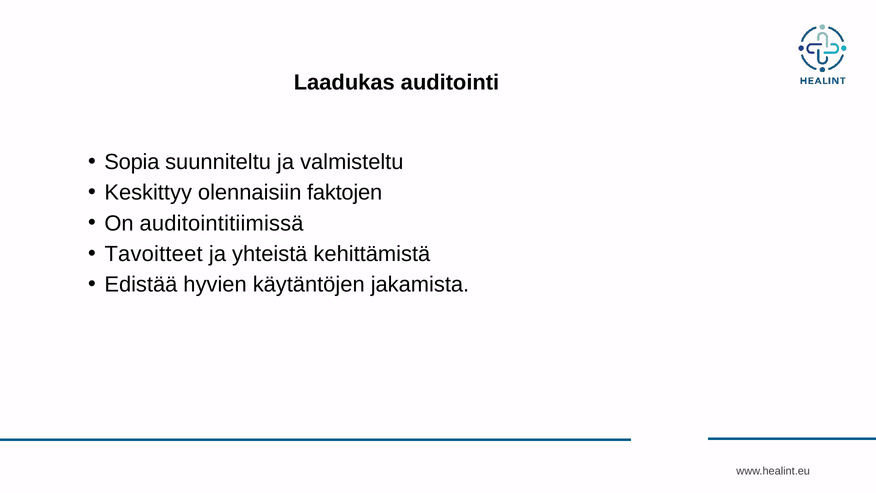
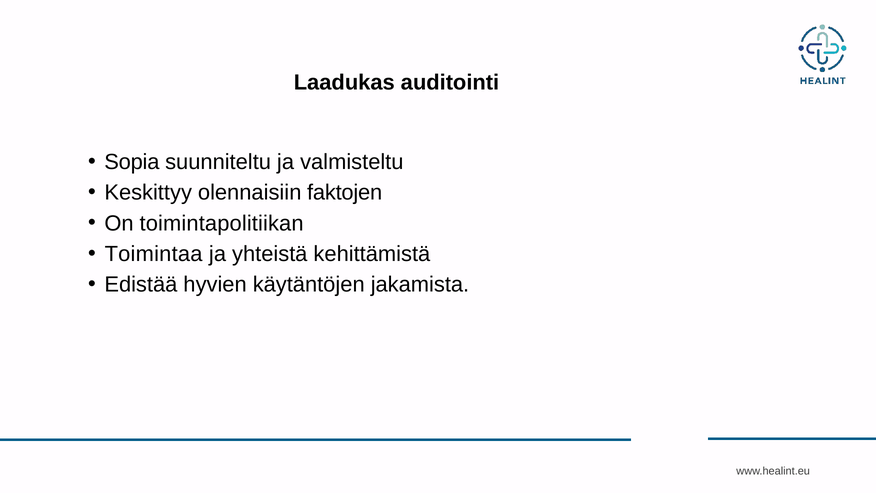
auditointitiimissä: auditointitiimissä -> toimintapolitiikan
Tavoitteet: Tavoitteet -> Toimintaa
